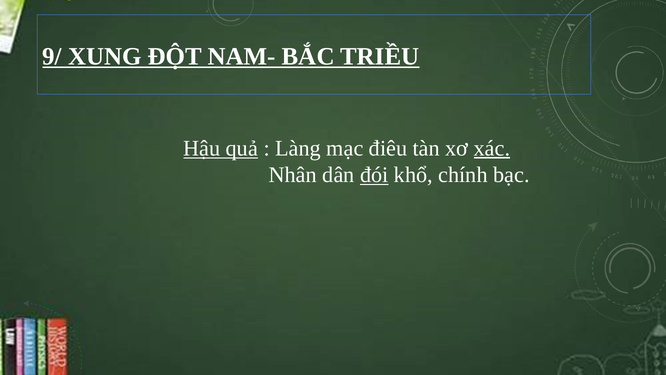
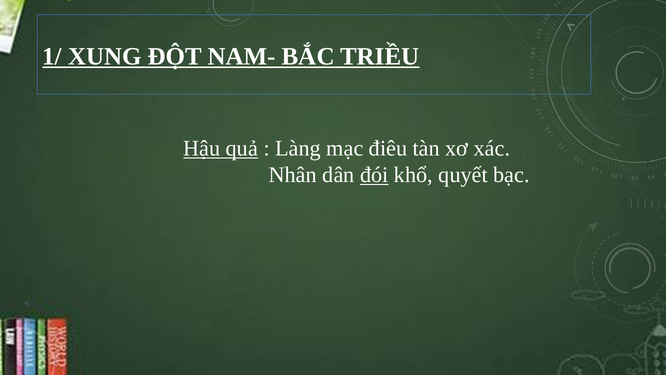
9/: 9/ -> 1/
xác at (492, 148) underline: present -> none
chính: chính -> quyết
